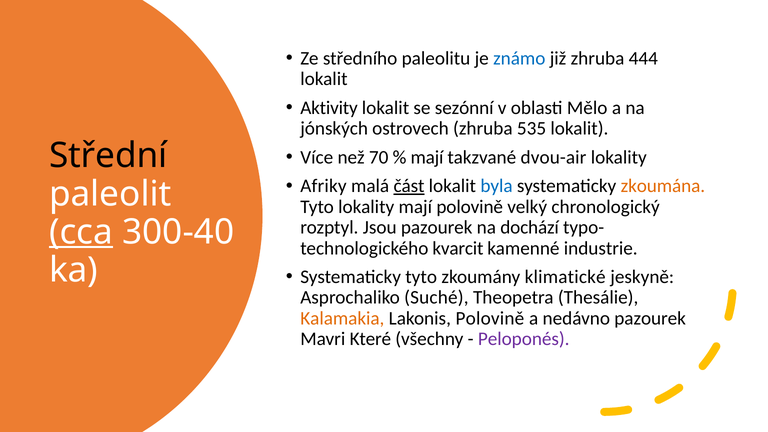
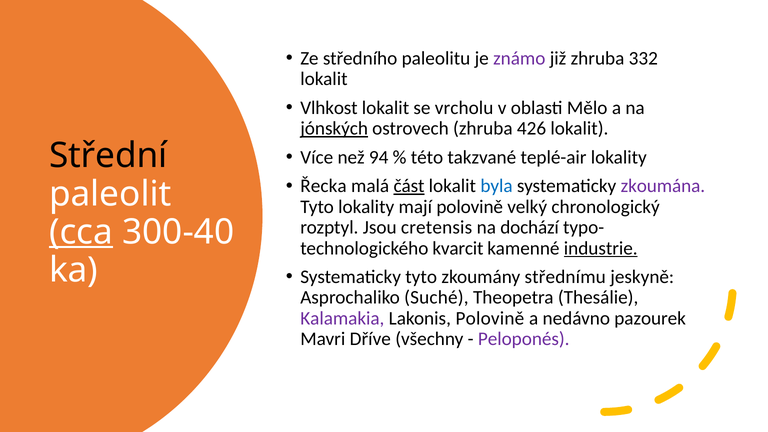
známo colour: blue -> purple
444: 444 -> 332
Aktivity: Aktivity -> Vlhkost
sezónní: sezónní -> vrcholu
jónských underline: none -> present
535: 535 -> 426
70: 70 -> 94
mají at (427, 157): mají -> této
dvou-air: dvou-air -> teplé-air
Afriky: Afriky -> Řecka
zkoumána colour: orange -> purple
Jsou pazourek: pazourek -> cretensis
industrie underline: none -> present
klimatické: klimatické -> střednímu
Kalamakia colour: orange -> purple
Které: Které -> Dříve
